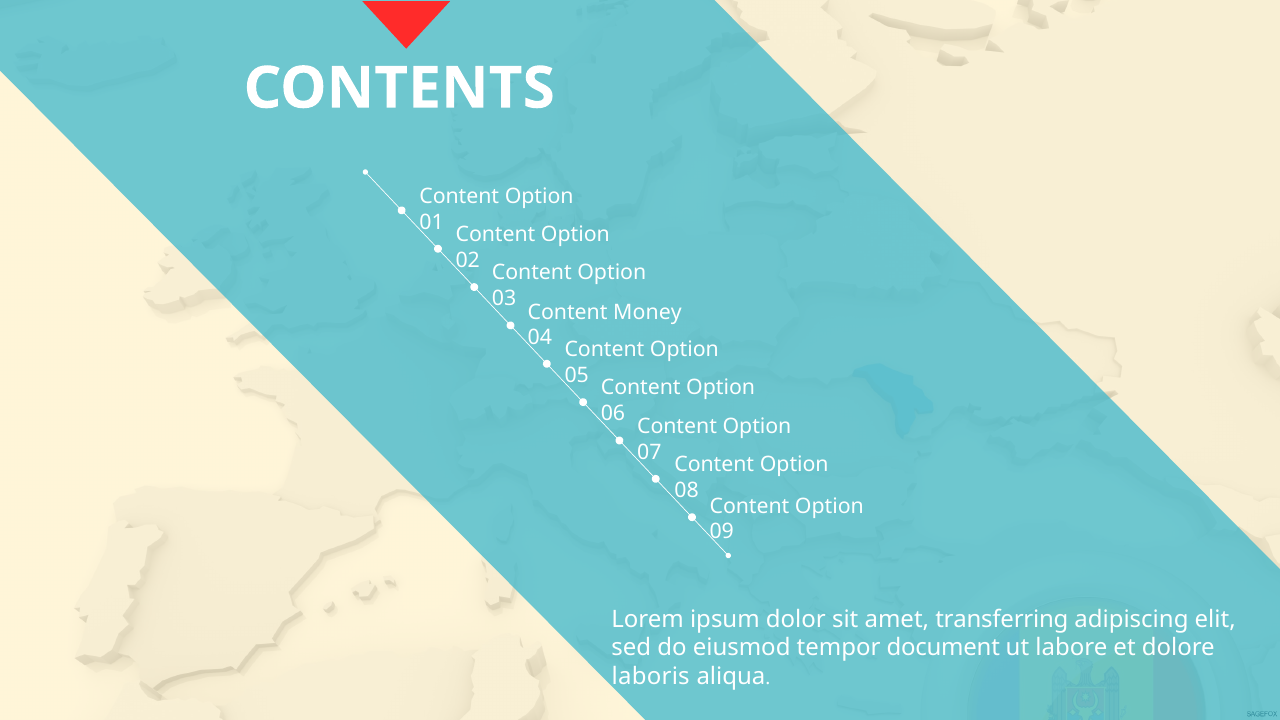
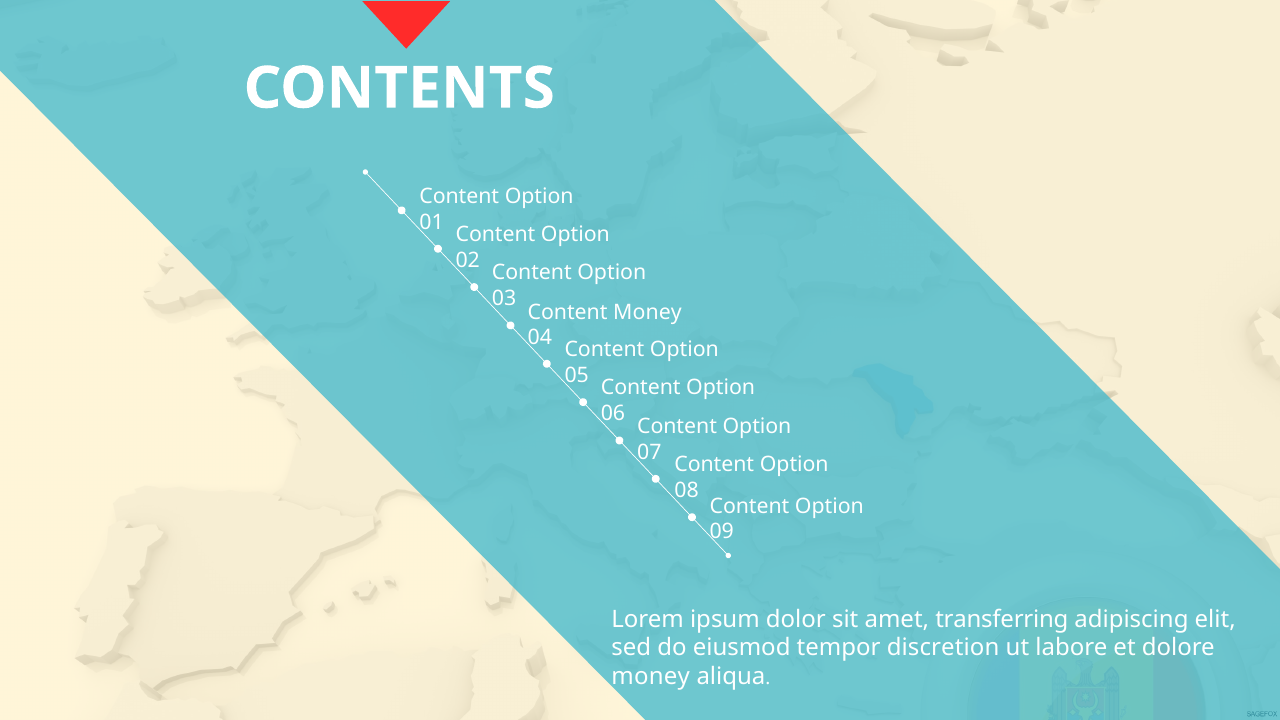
document: document -> discretion
laboris at (651, 677): laboris -> money
